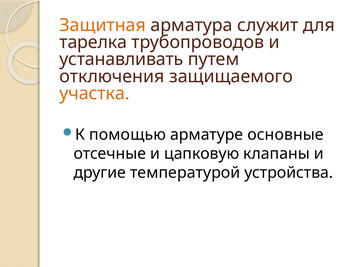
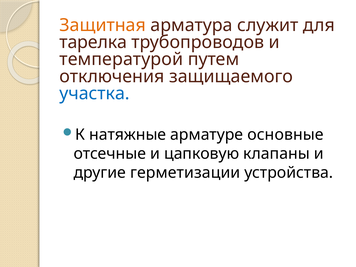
устанавливать: устанавливать -> температурой
участка colour: orange -> blue
помощью: помощью -> натяжные
температурой: температурой -> герметизации
